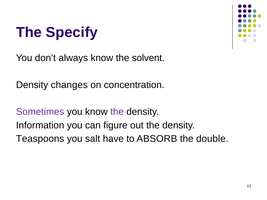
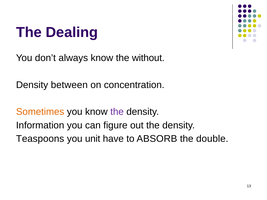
Specify: Specify -> Dealing
solvent: solvent -> without
changes: changes -> between
Sometimes colour: purple -> orange
salt: salt -> unit
